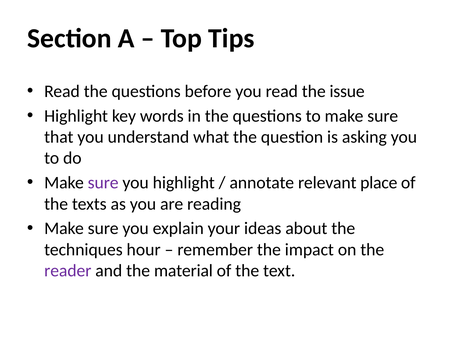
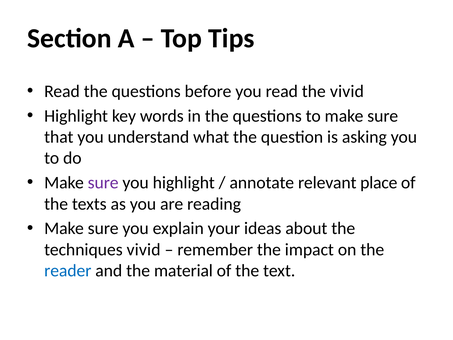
the issue: issue -> vivid
techniques hour: hour -> vivid
reader colour: purple -> blue
